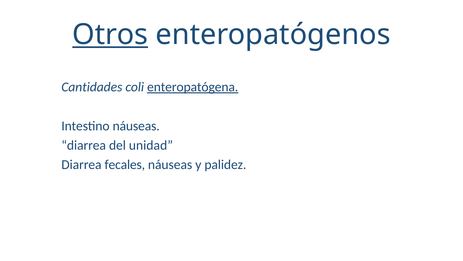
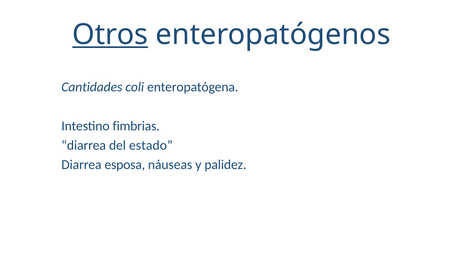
enteropatógena underline: present -> none
Intestino náuseas: náuseas -> fimbrias
unidad: unidad -> estado
fecales: fecales -> esposa
